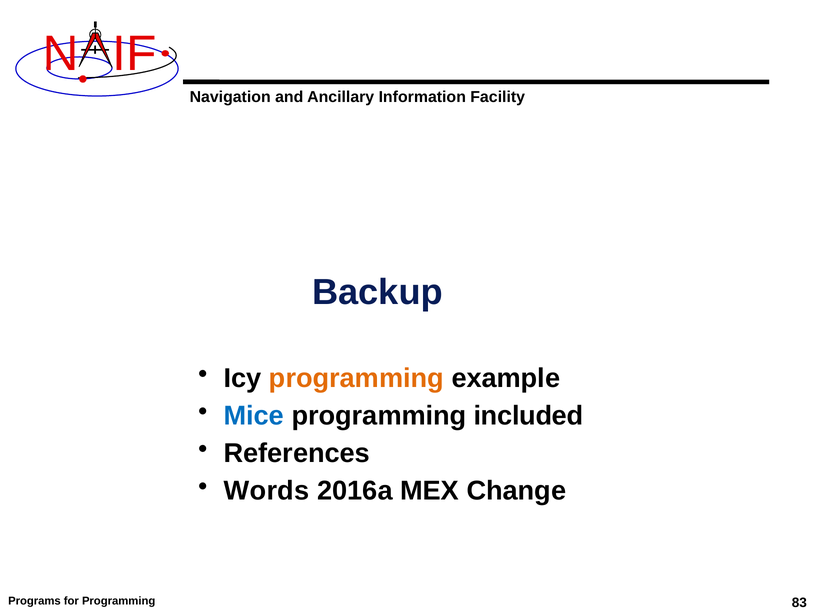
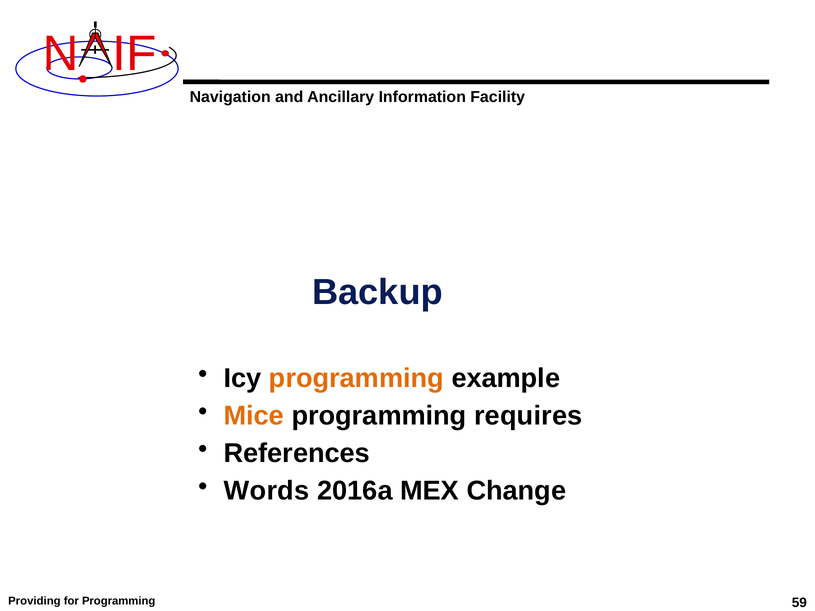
Mice colour: blue -> orange
included: included -> requires
Programs: Programs -> Providing
83: 83 -> 59
